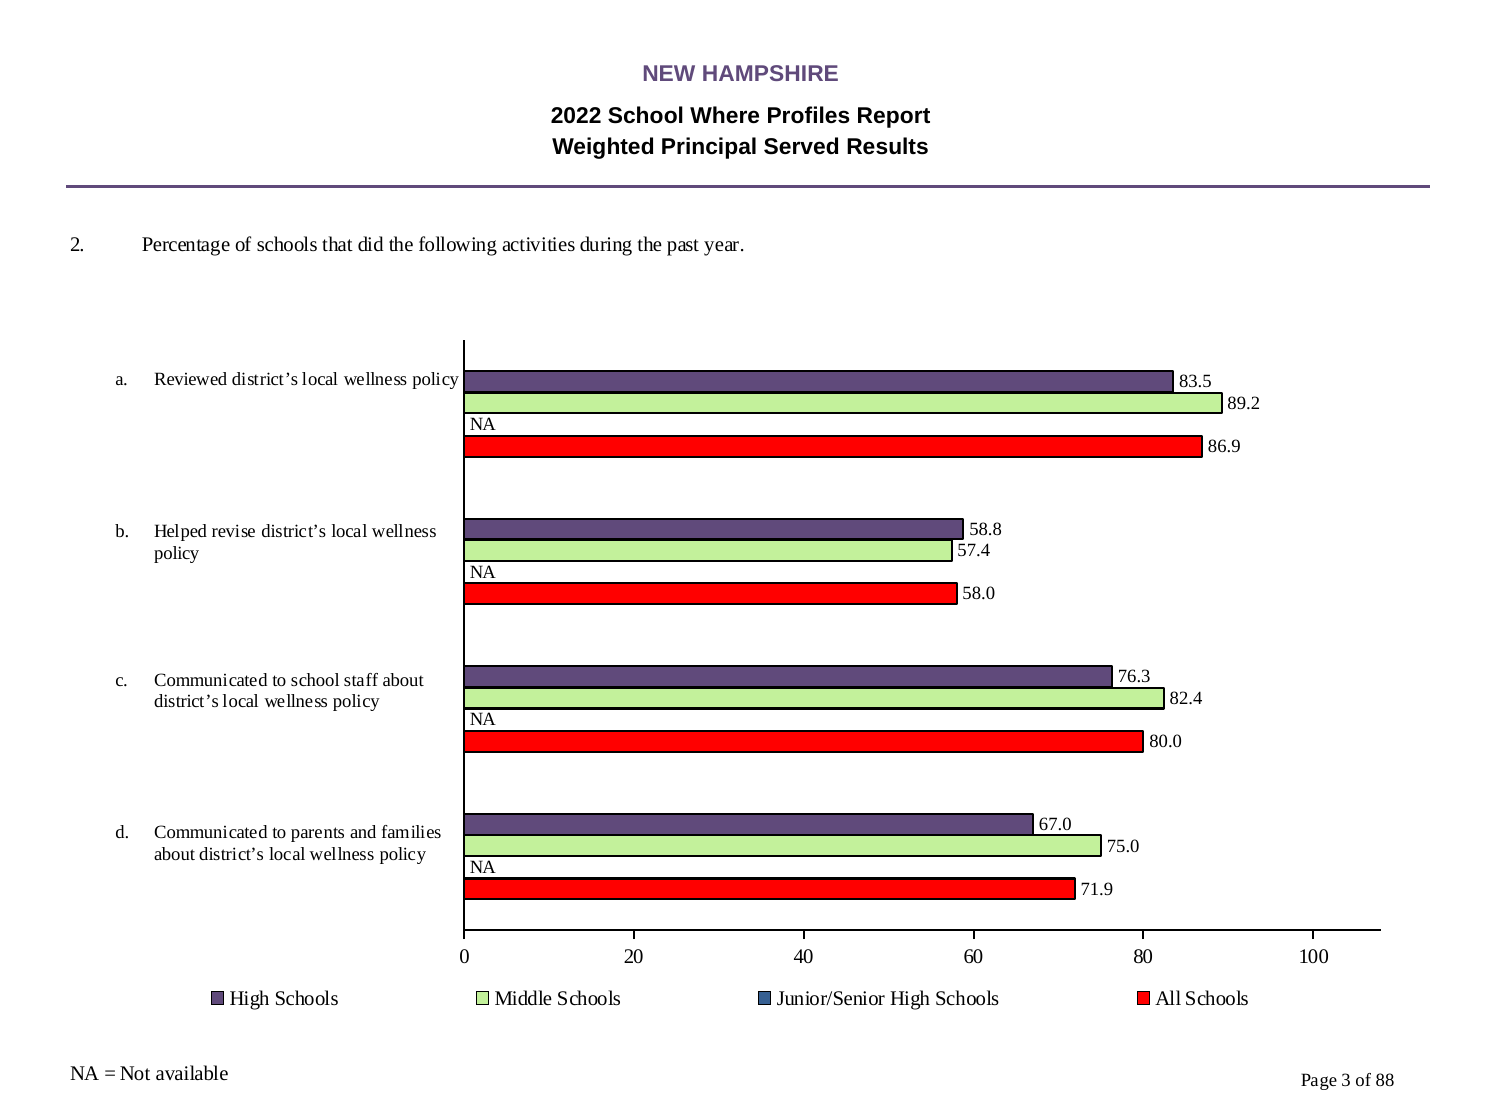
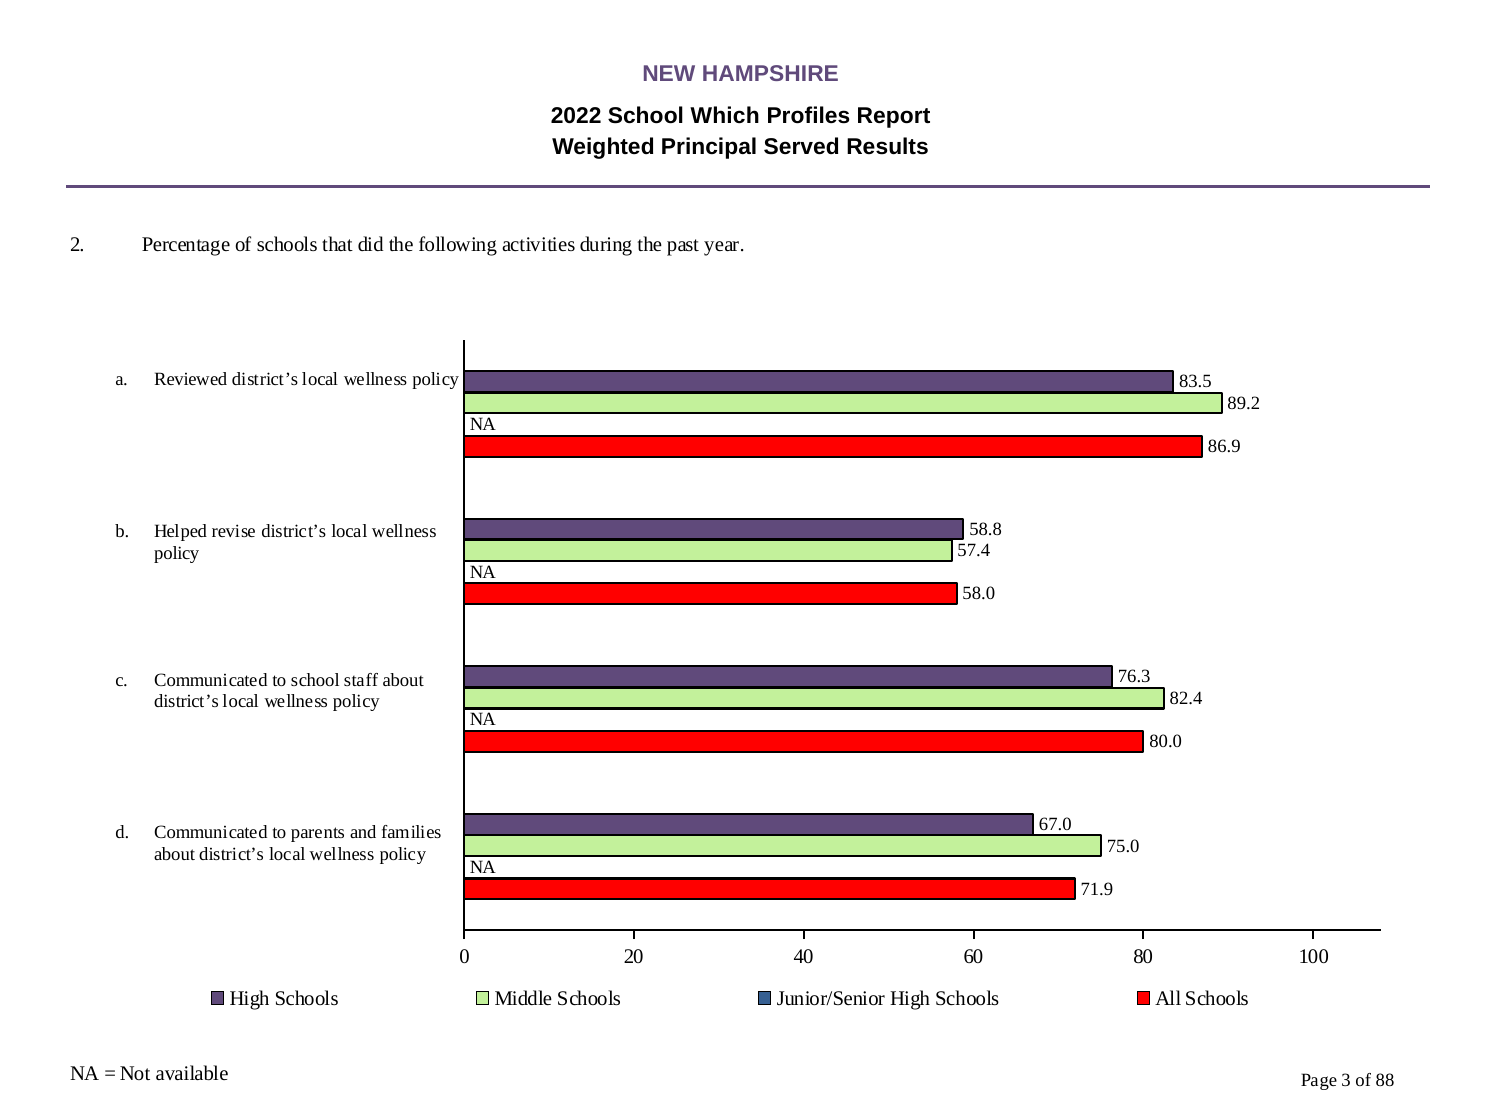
Where: Where -> Which
